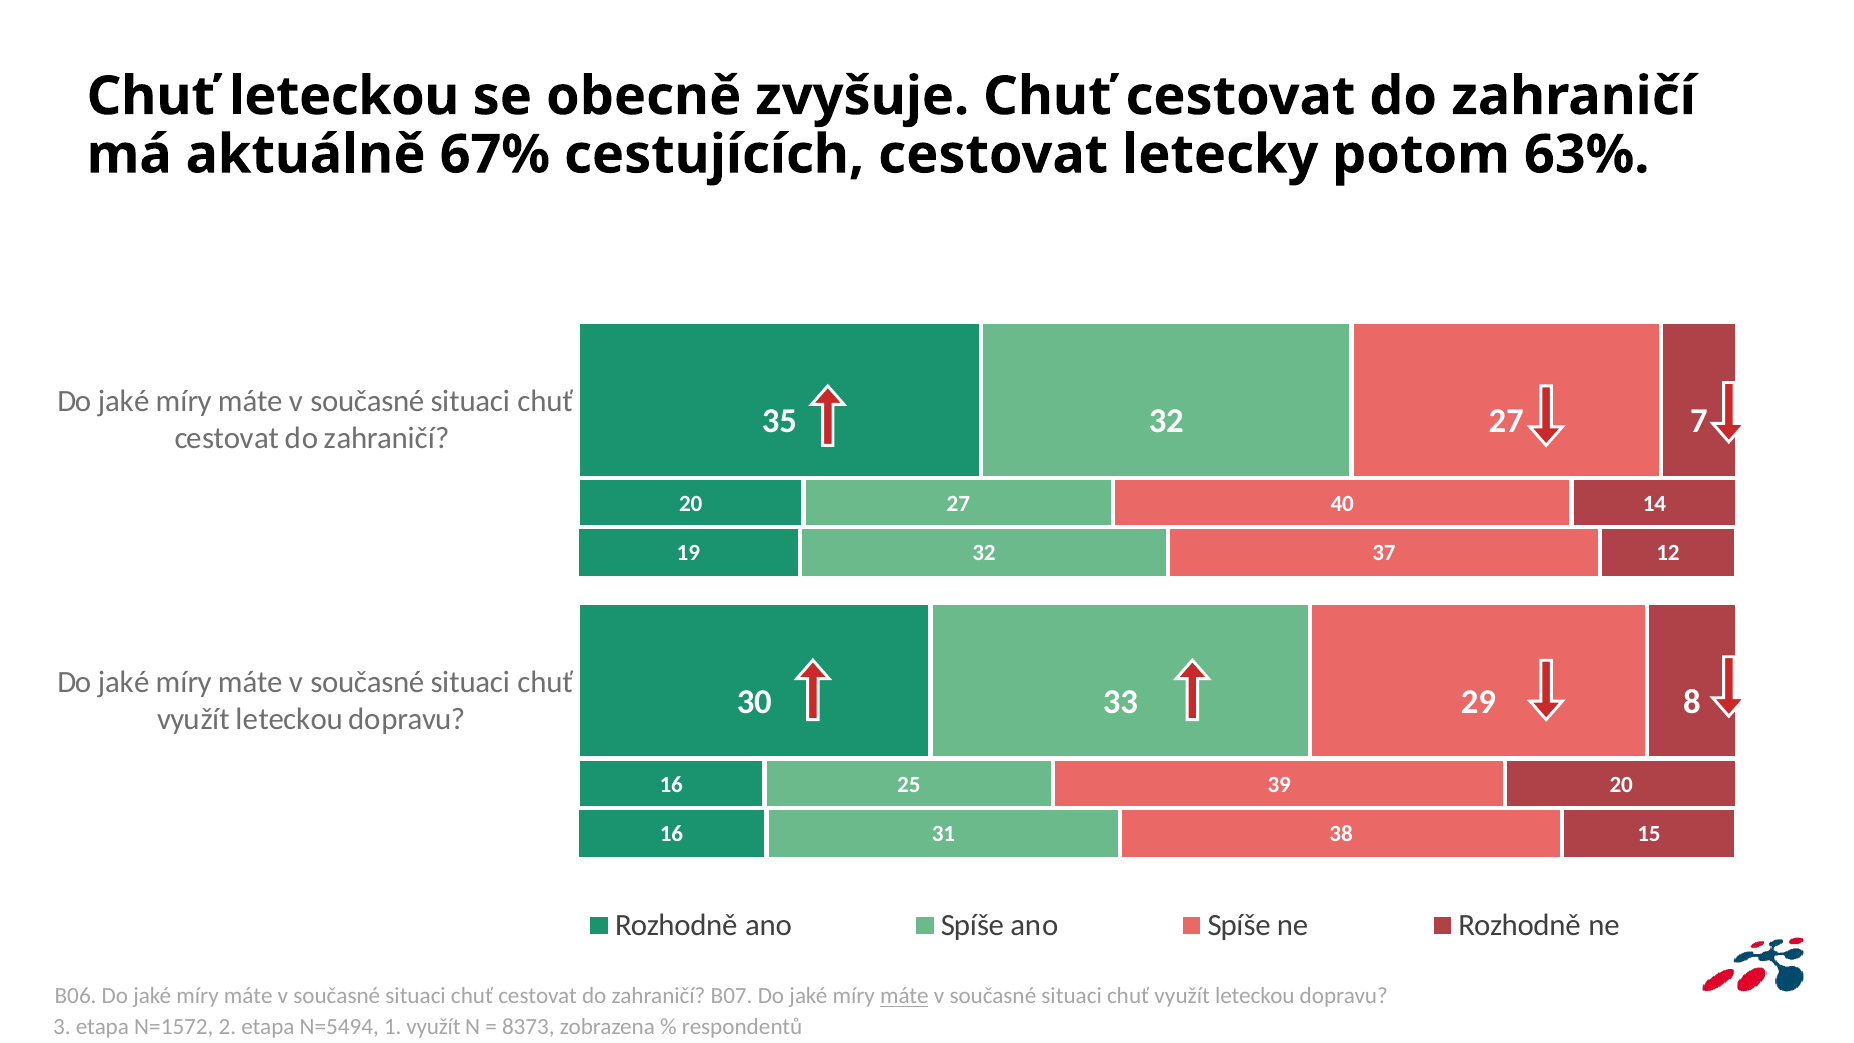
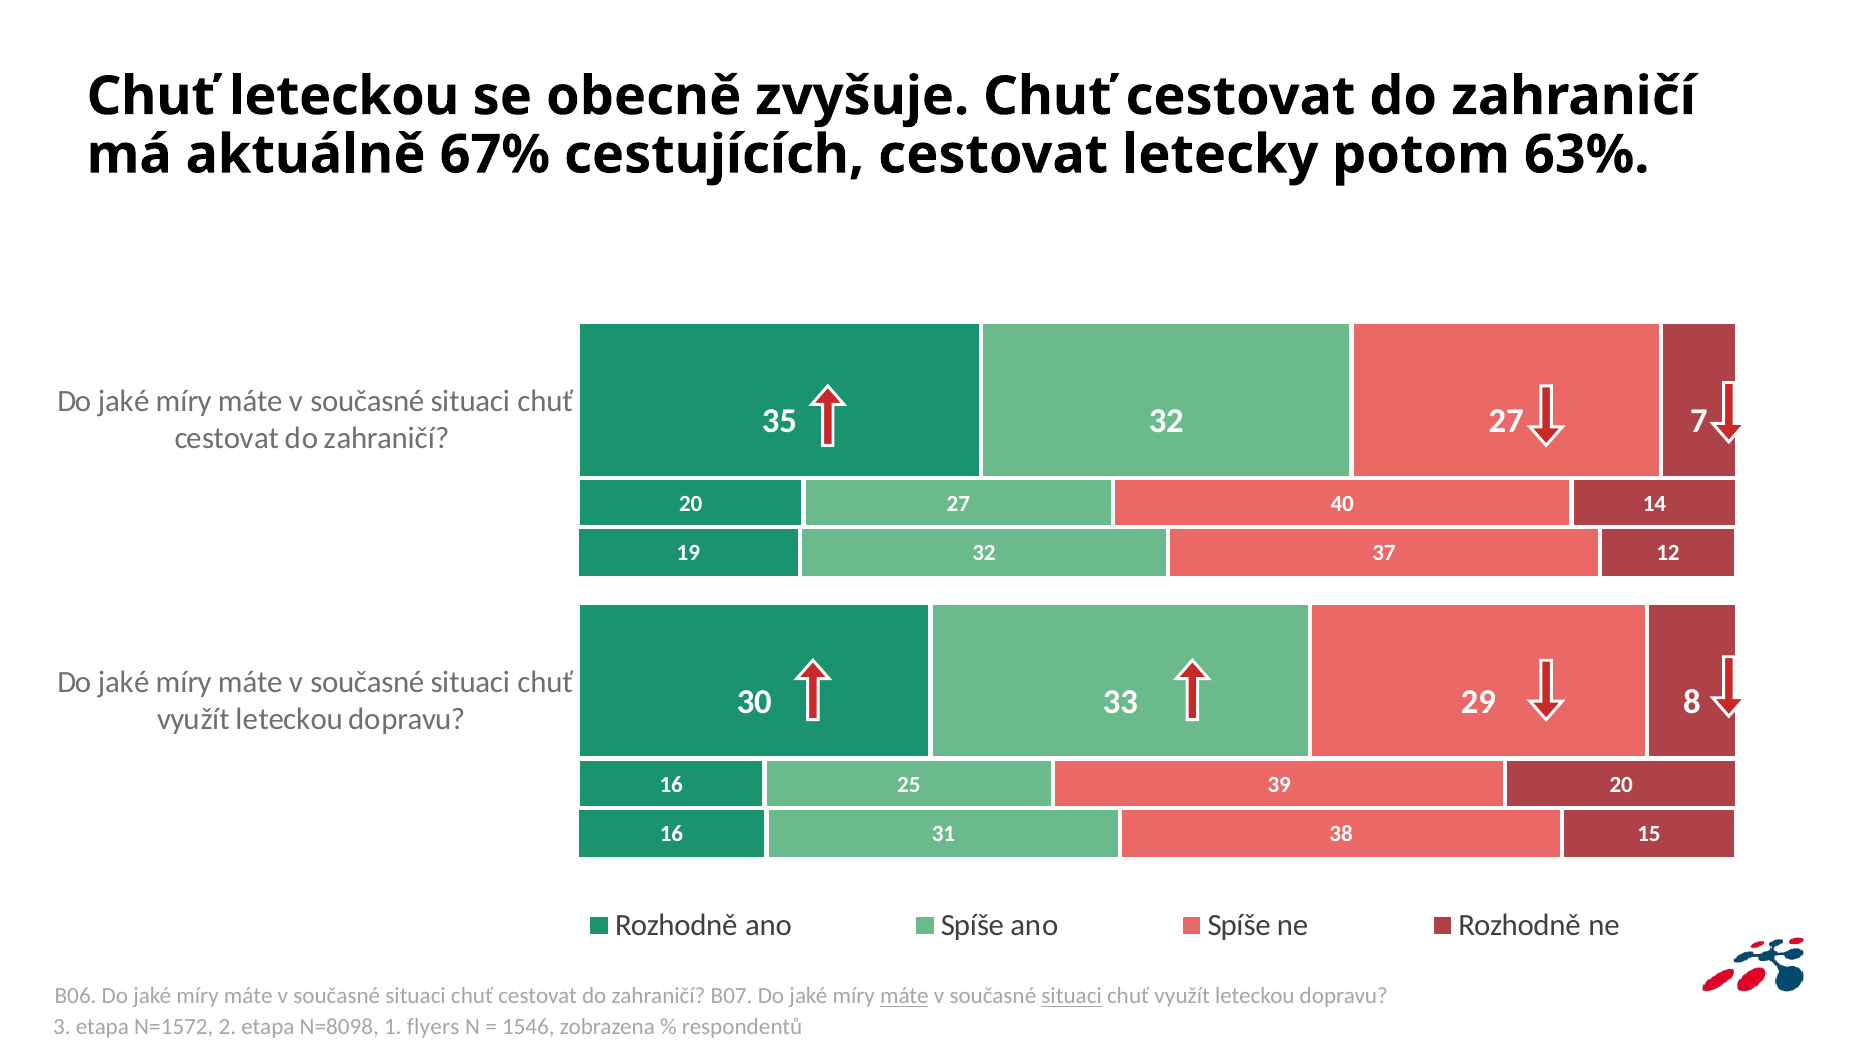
situaci at (1072, 996) underline: none -> present
N=5494: N=5494 -> N=8098
1 využít: využít -> flyers
8373: 8373 -> 1546
